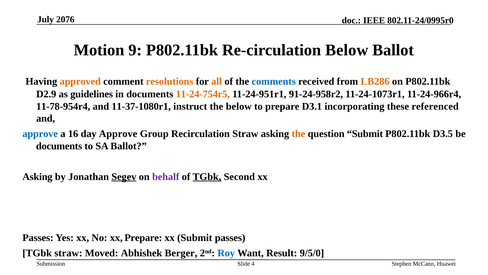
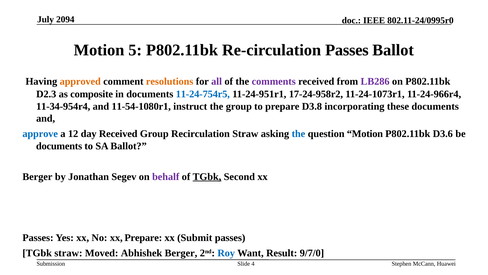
2076: 2076 -> 2094
9: 9 -> 5
Re-circulation Below: Below -> Passes
all colour: orange -> purple
comments colour: blue -> purple
LB286 colour: orange -> purple
D2.9: D2.9 -> D2.3
guidelines: guidelines -> composite
11-24-754r5 colour: orange -> blue
91-24-958r2: 91-24-958r2 -> 17-24-958r2
11-78-954r4: 11-78-954r4 -> 11-34-954r4
11-37-1080r1: 11-37-1080r1 -> 11-54-1080r1
the below: below -> group
D3.1: D3.1 -> D3.8
these referenced: referenced -> documents
16: 16 -> 12
day Approve: Approve -> Received
the at (298, 134) colour: orange -> blue
question Submit: Submit -> Motion
D3.5: D3.5 -> D3.6
Asking at (37, 176): Asking -> Berger
Segev underline: present -> none
9/5/0: 9/5/0 -> 9/7/0
